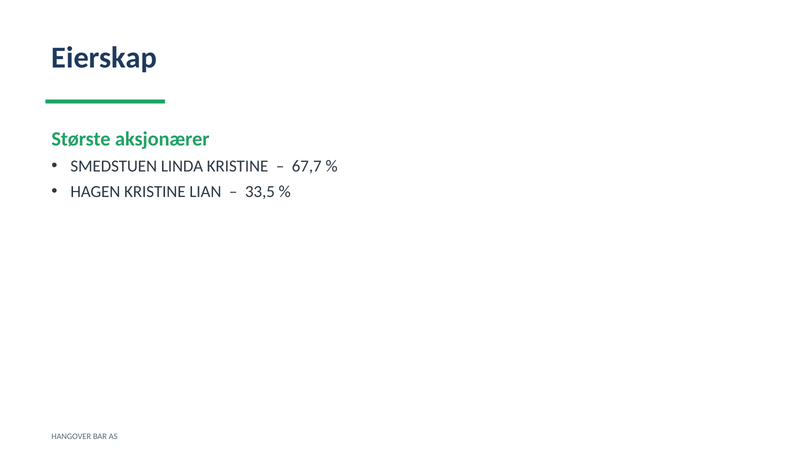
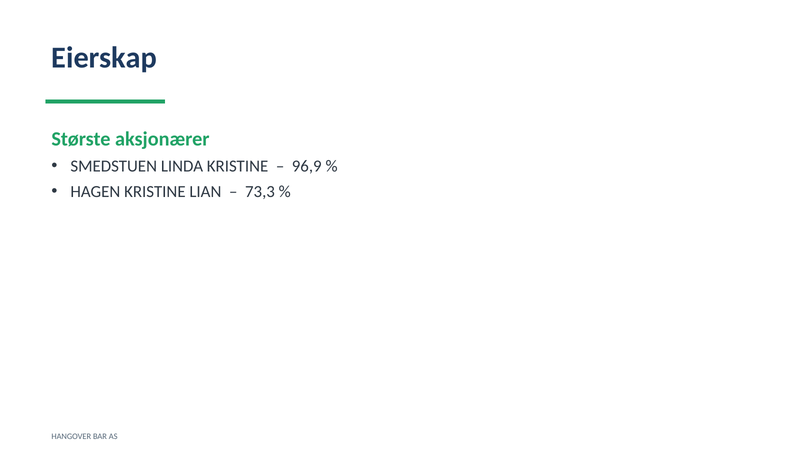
67,7: 67,7 -> 96,9
33,5: 33,5 -> 73,3
